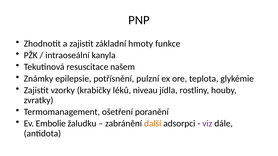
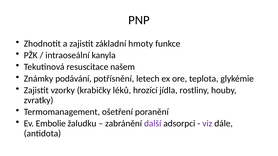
epilepsie: epilepsie -> podávání
pulzní: pulzní -> letech
niveau: niveau -> hrozící
další colour: orange -> purple
